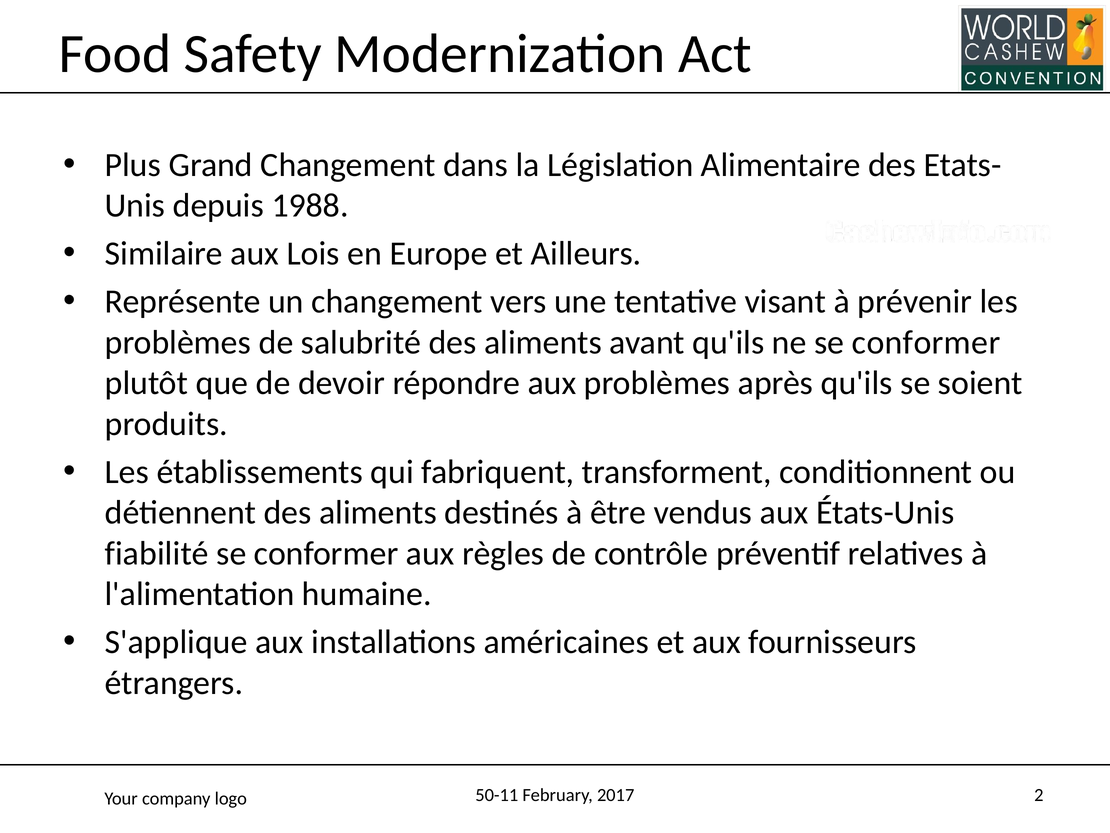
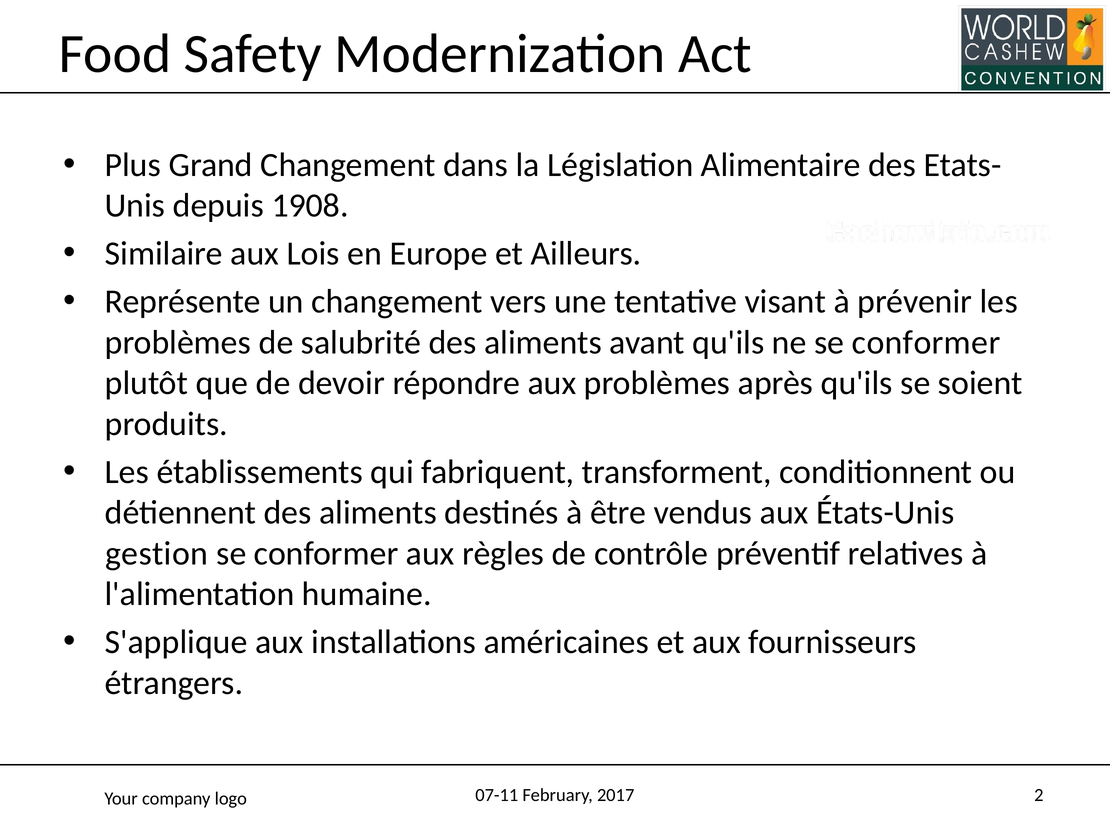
1988: 1988 -> 1908
fiabilité: fiabilité -> gestion
50-11: 50-11 -> 07-11
